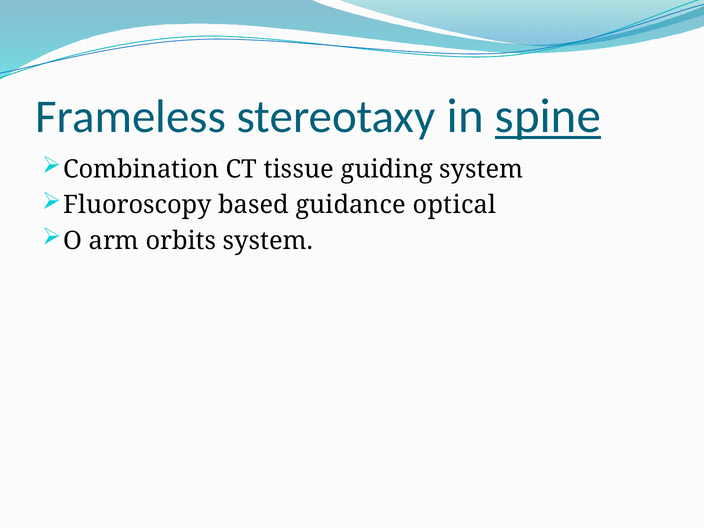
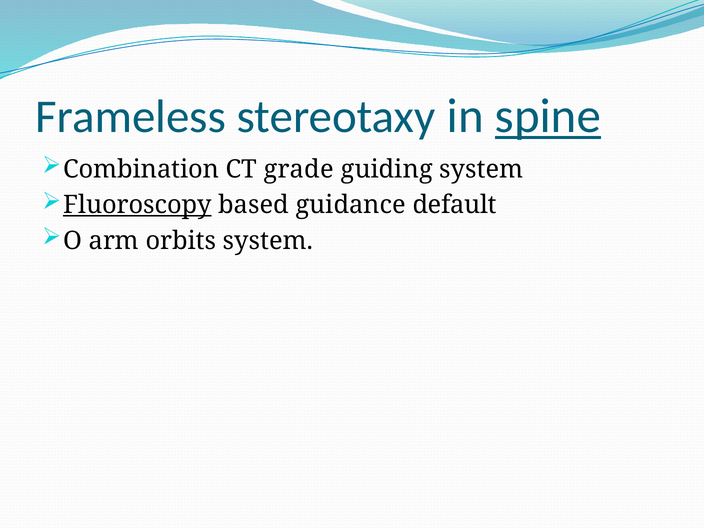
tissue: tissue -> grade
Fluoroscopy underline: none -> present
optical: optical -> default
